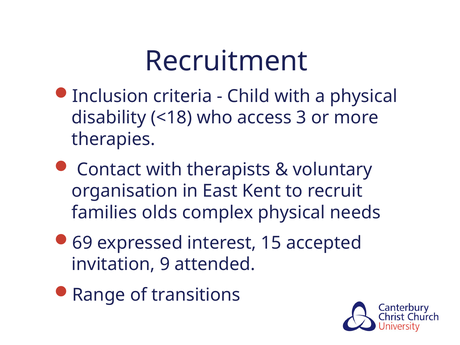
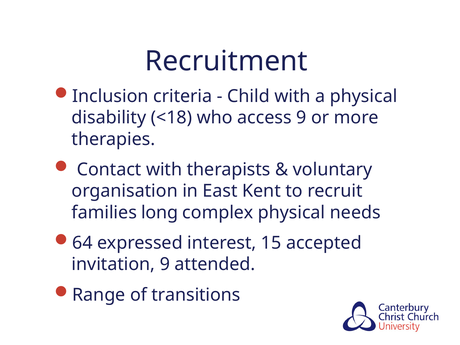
access 3: 3 -> 9
olds: olds -> long
69: 69 -> 64
